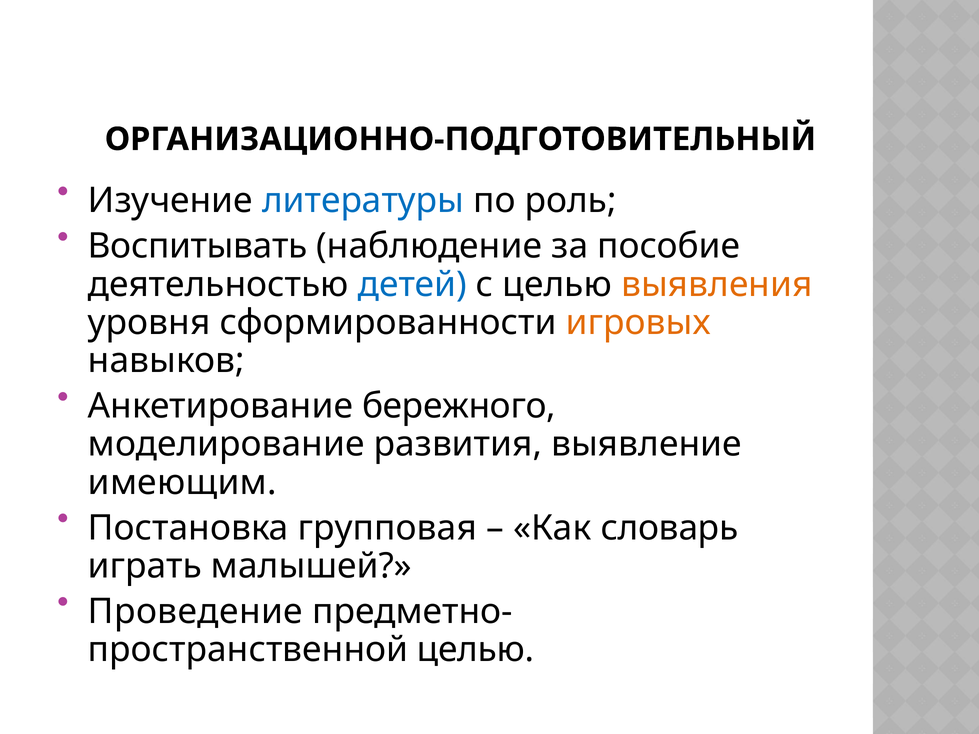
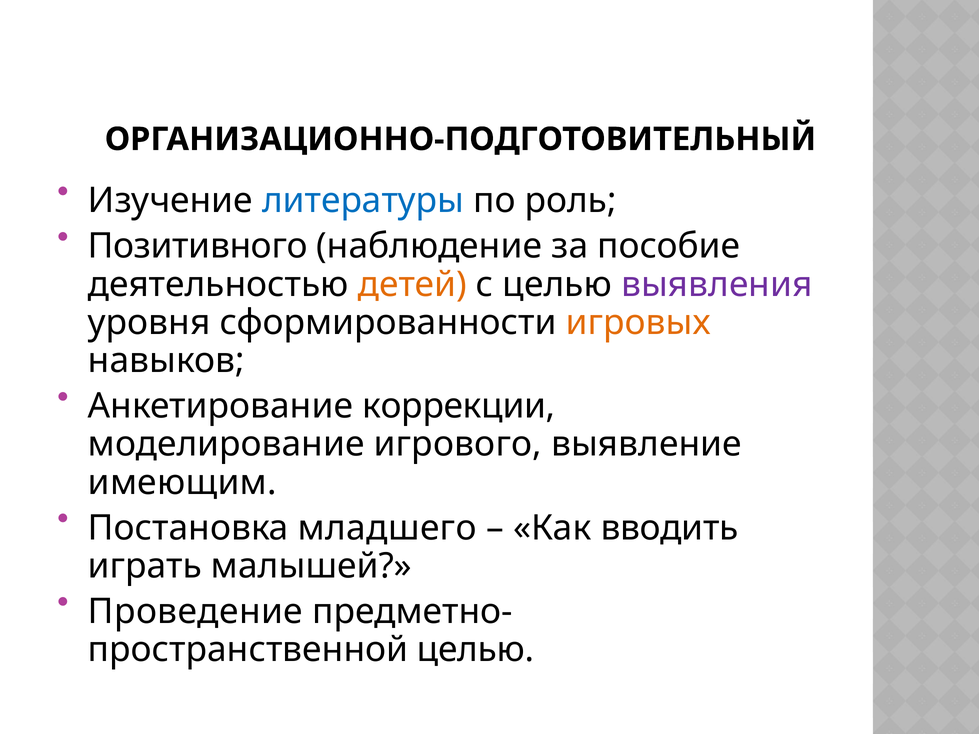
Воспитывать: Воспитывать -> Позитивного
детей colour: blue -> orange
выявления colour: orange -> purple
бережного: бережного -> коррекции
развития: развития -> игрового
групповая: групповая -> младшего
словарь: словарь -> вводить
